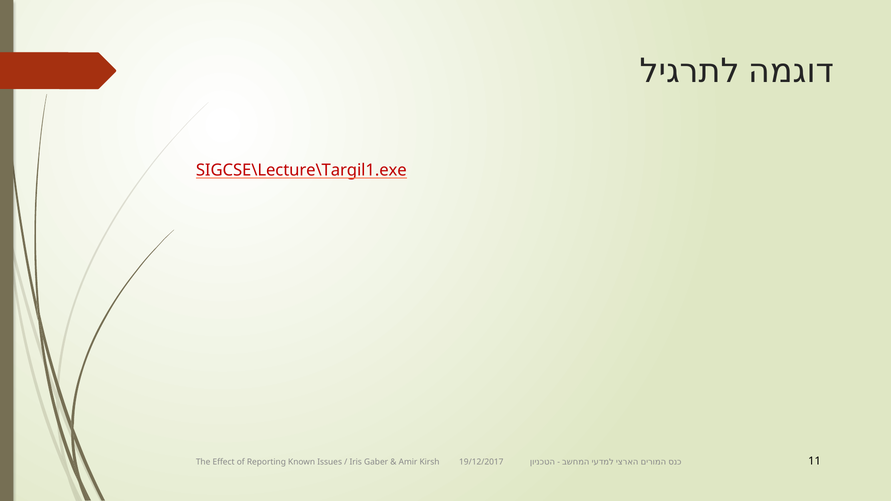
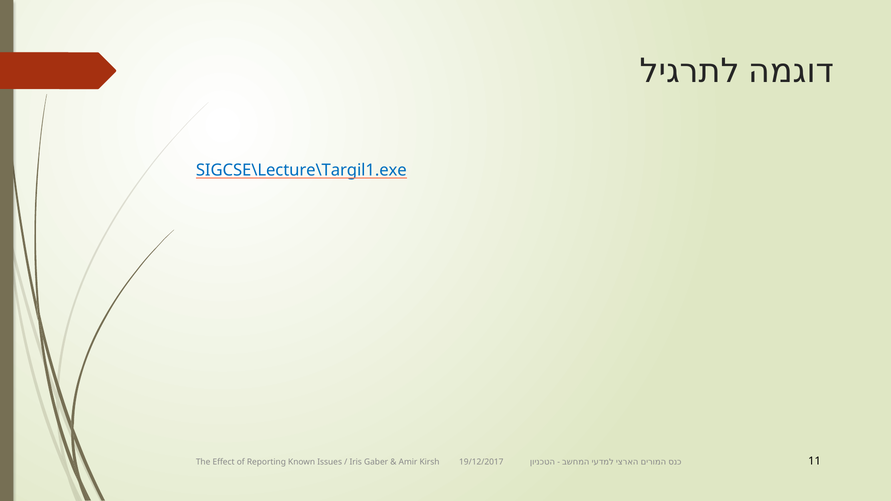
SIGCSE\Lecture\Targil1.exe colour: red -> blue
